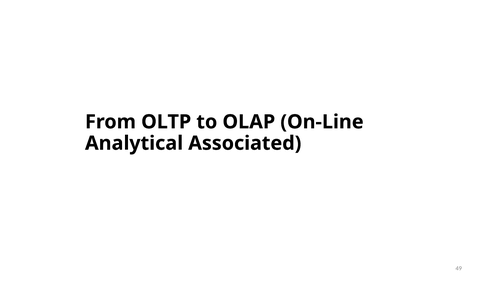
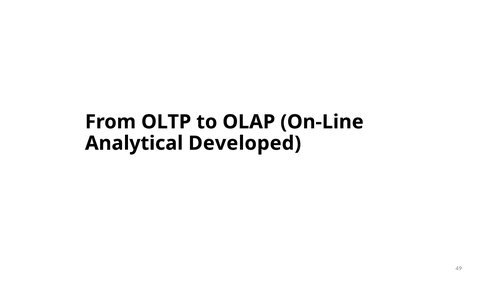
Associated: Associated -> Developed
